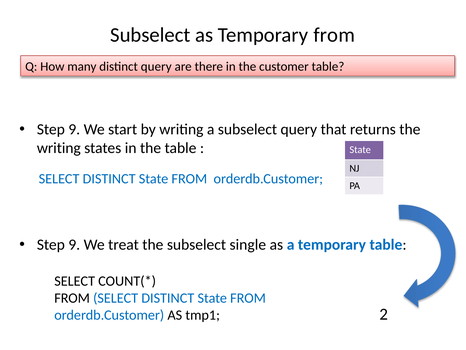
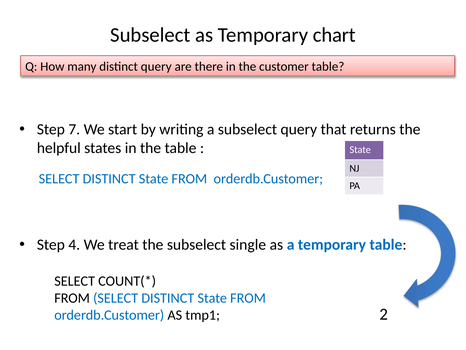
Temporary from: from -> chart
9 at (74, 129): 9 -> 7
writing at (59, 148): writing -> helpful
9 at (74, 244): 9 -> 4
